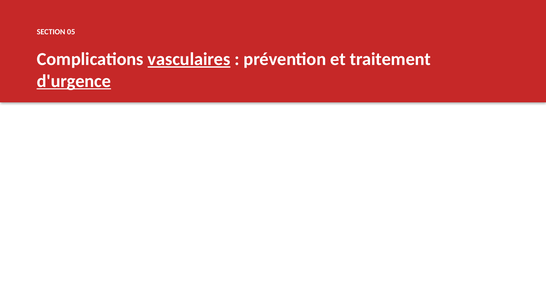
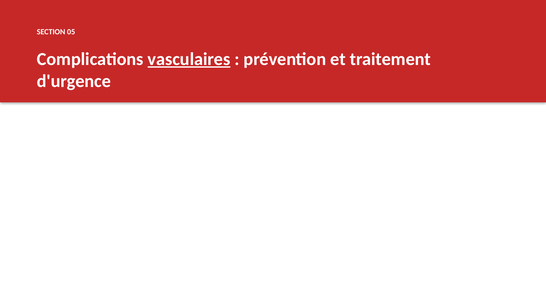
d'urgence underline: present -> none
